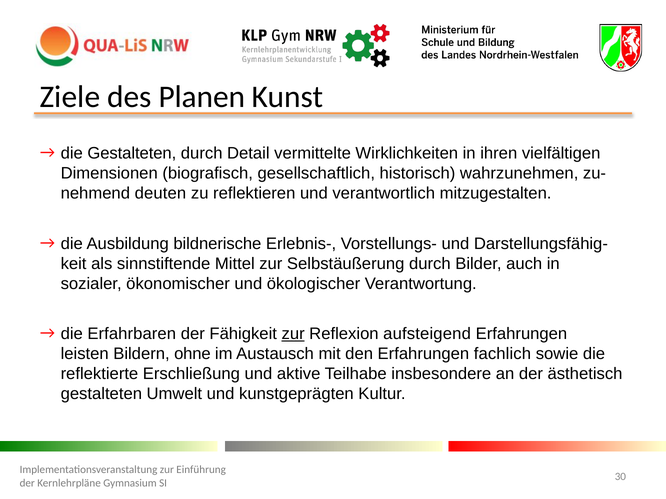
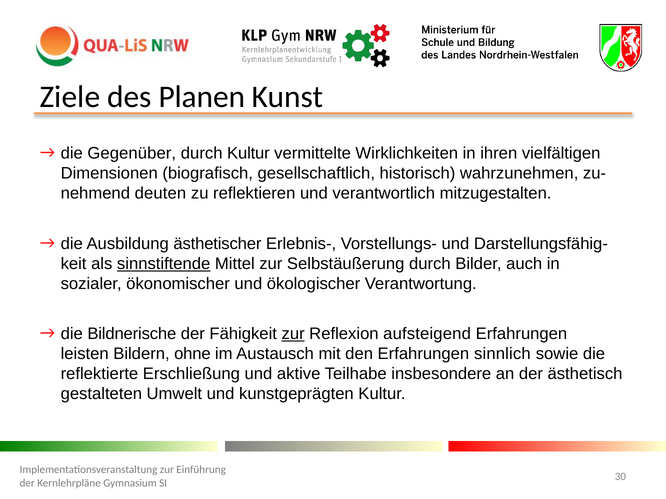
die Gestalteten: Gestalteten -> Gegenüber
durch Detail: Detail -> Kultur
bildnerische: bildnerische -> ästhetischer
sinnstiftende underline: none -> present
Erfahrbaren: Erfahrbaren -> Bildnerische
fachlich: fachlich -> sinnlich
